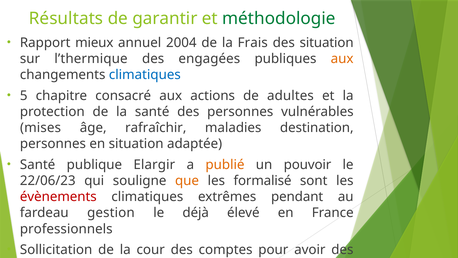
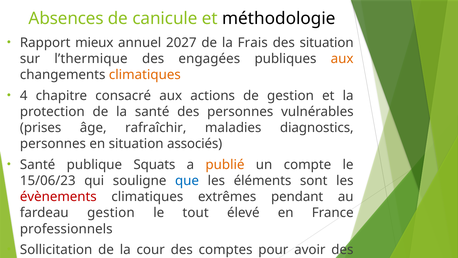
Résultats: Résultats -> Absences
garantir: garantir -> canicule
méthodologie colour: green -> black
2004: 2004 -> 2027
climatiques at (145, 75) colour: blue -> orange
5: 5 -> 4
de adultes: adultes -> gestion
mises: mises -> prises
destination: destination -> diagnostics
adaptée: adaptée -> associés
Elargir: Elargir -> Squats
pouvoir: pouvoir -> compte
22/06/23: 22/06/23 -> 15/06/23
que colour: orange -> blue
les formalisé: formalisé -> éléments
déjà: déjà -> tout
